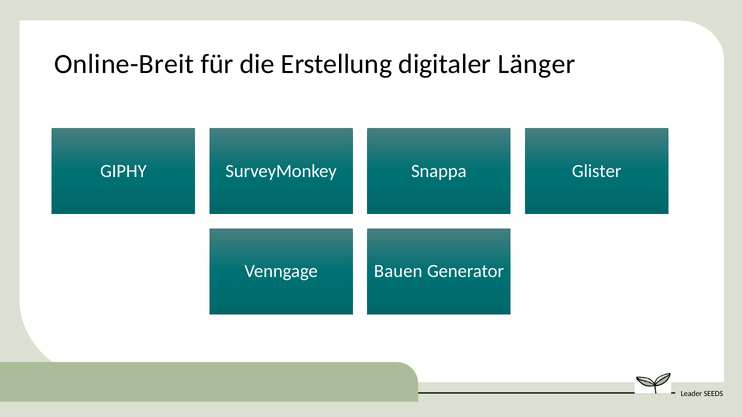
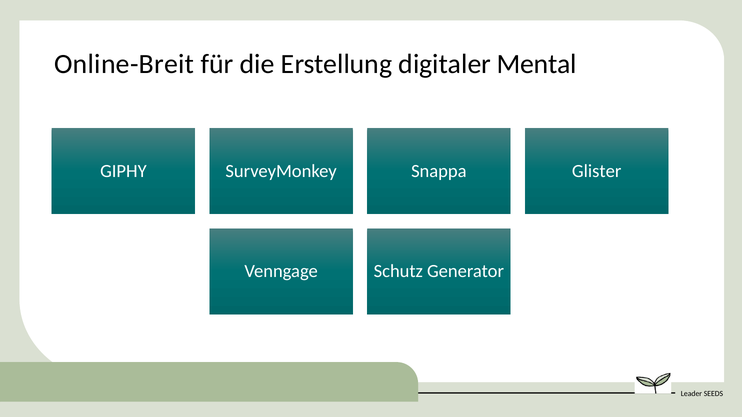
Länger: Länger -> Mental
Bauen: Bauen -> Schutz
